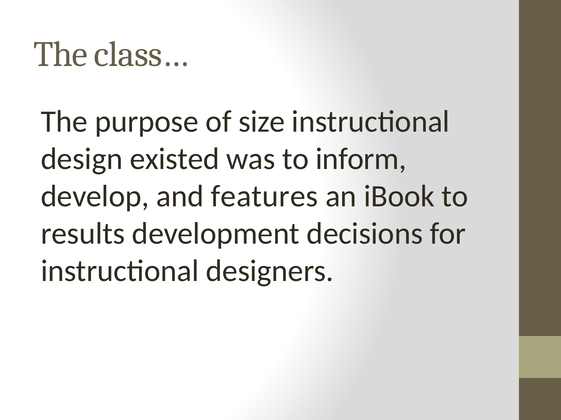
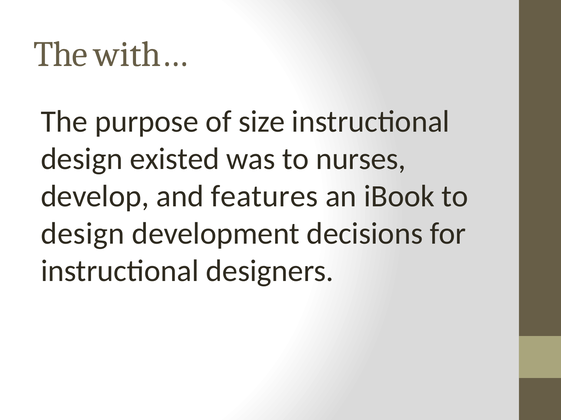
class…: class… -> with…
inform: inform -> nurses
results at (83, 234): results -> design
